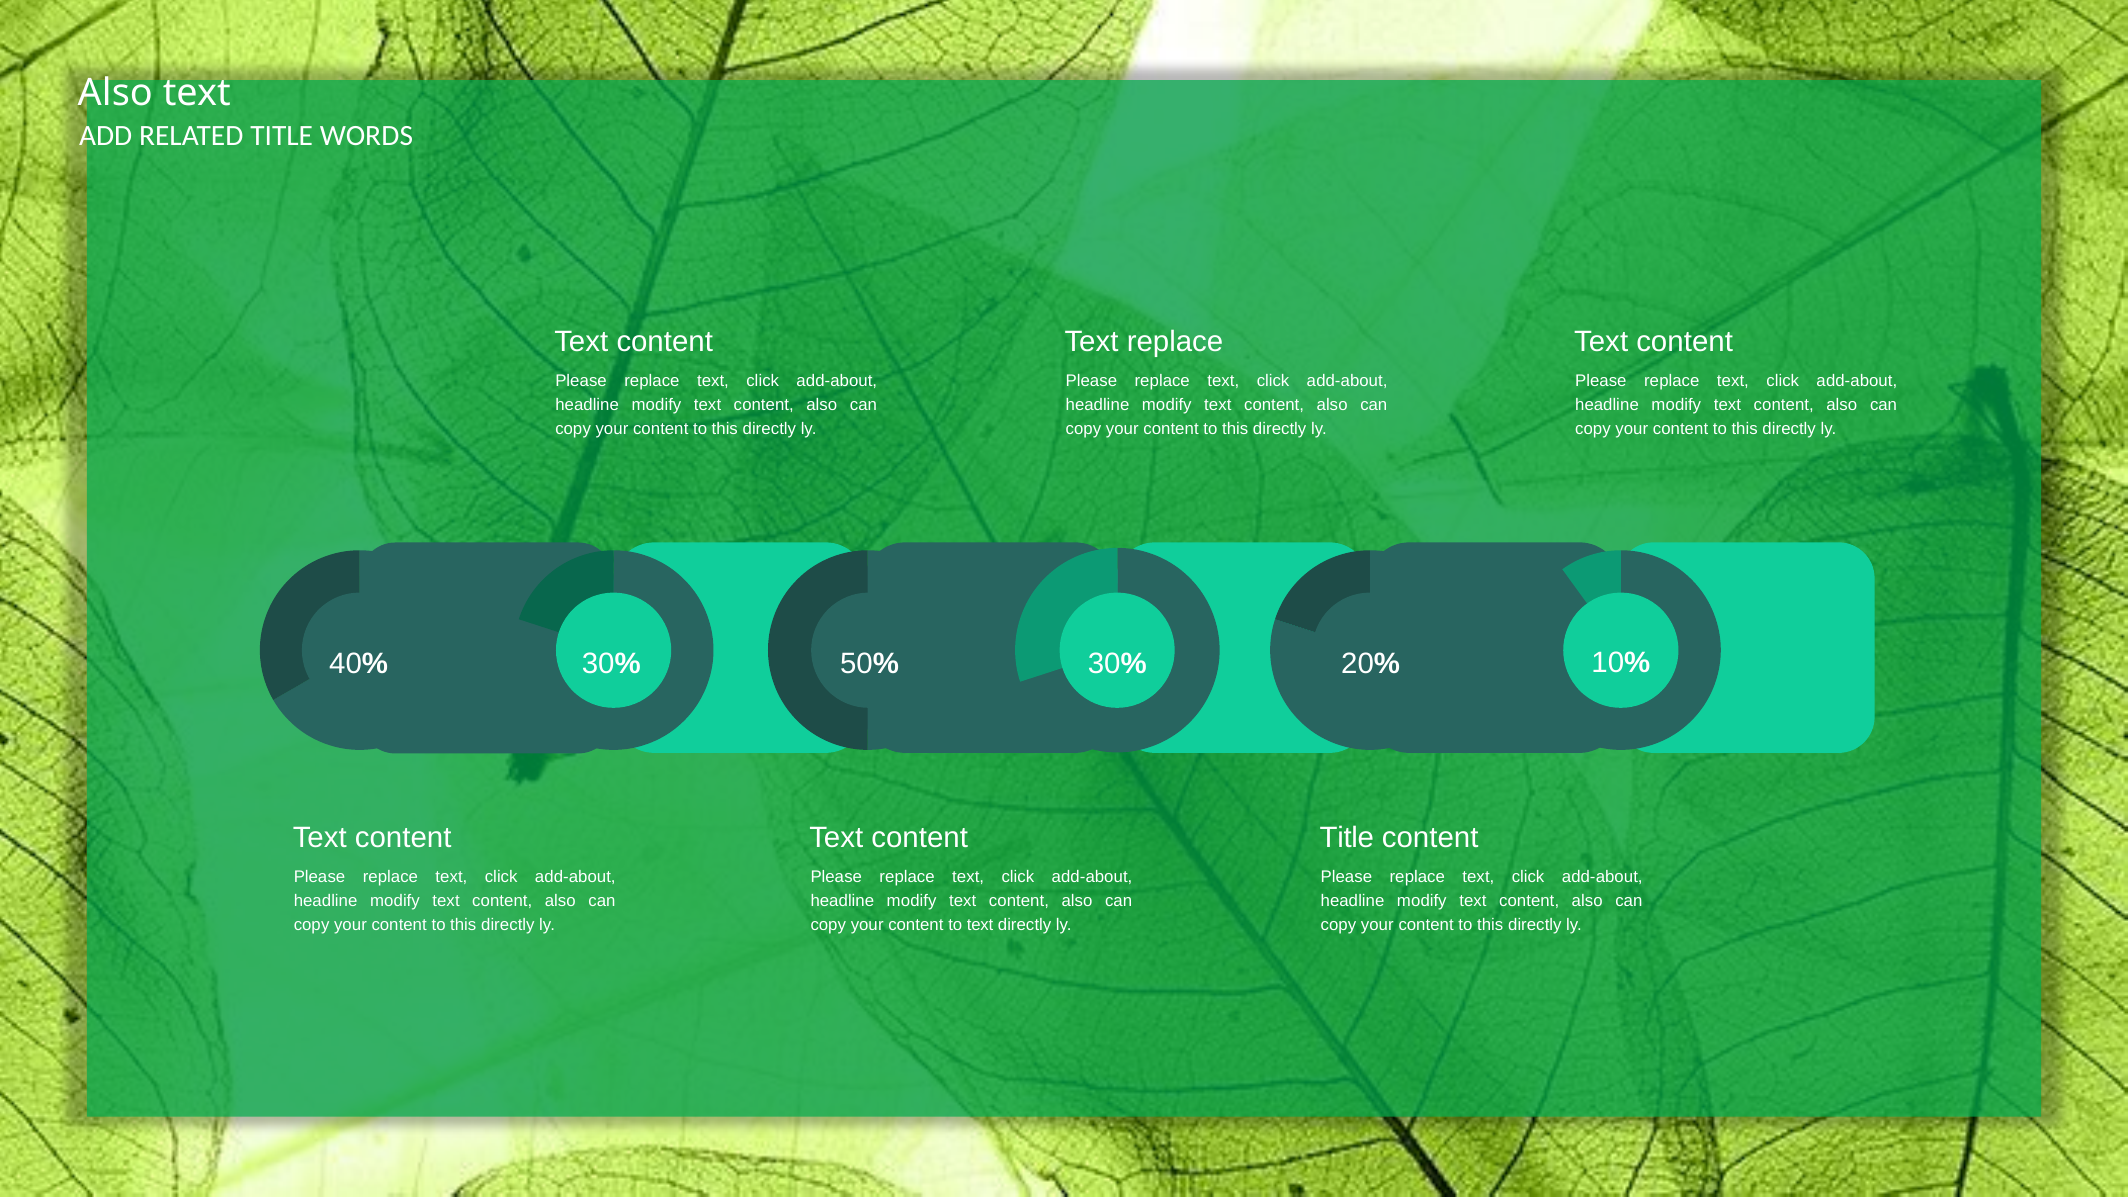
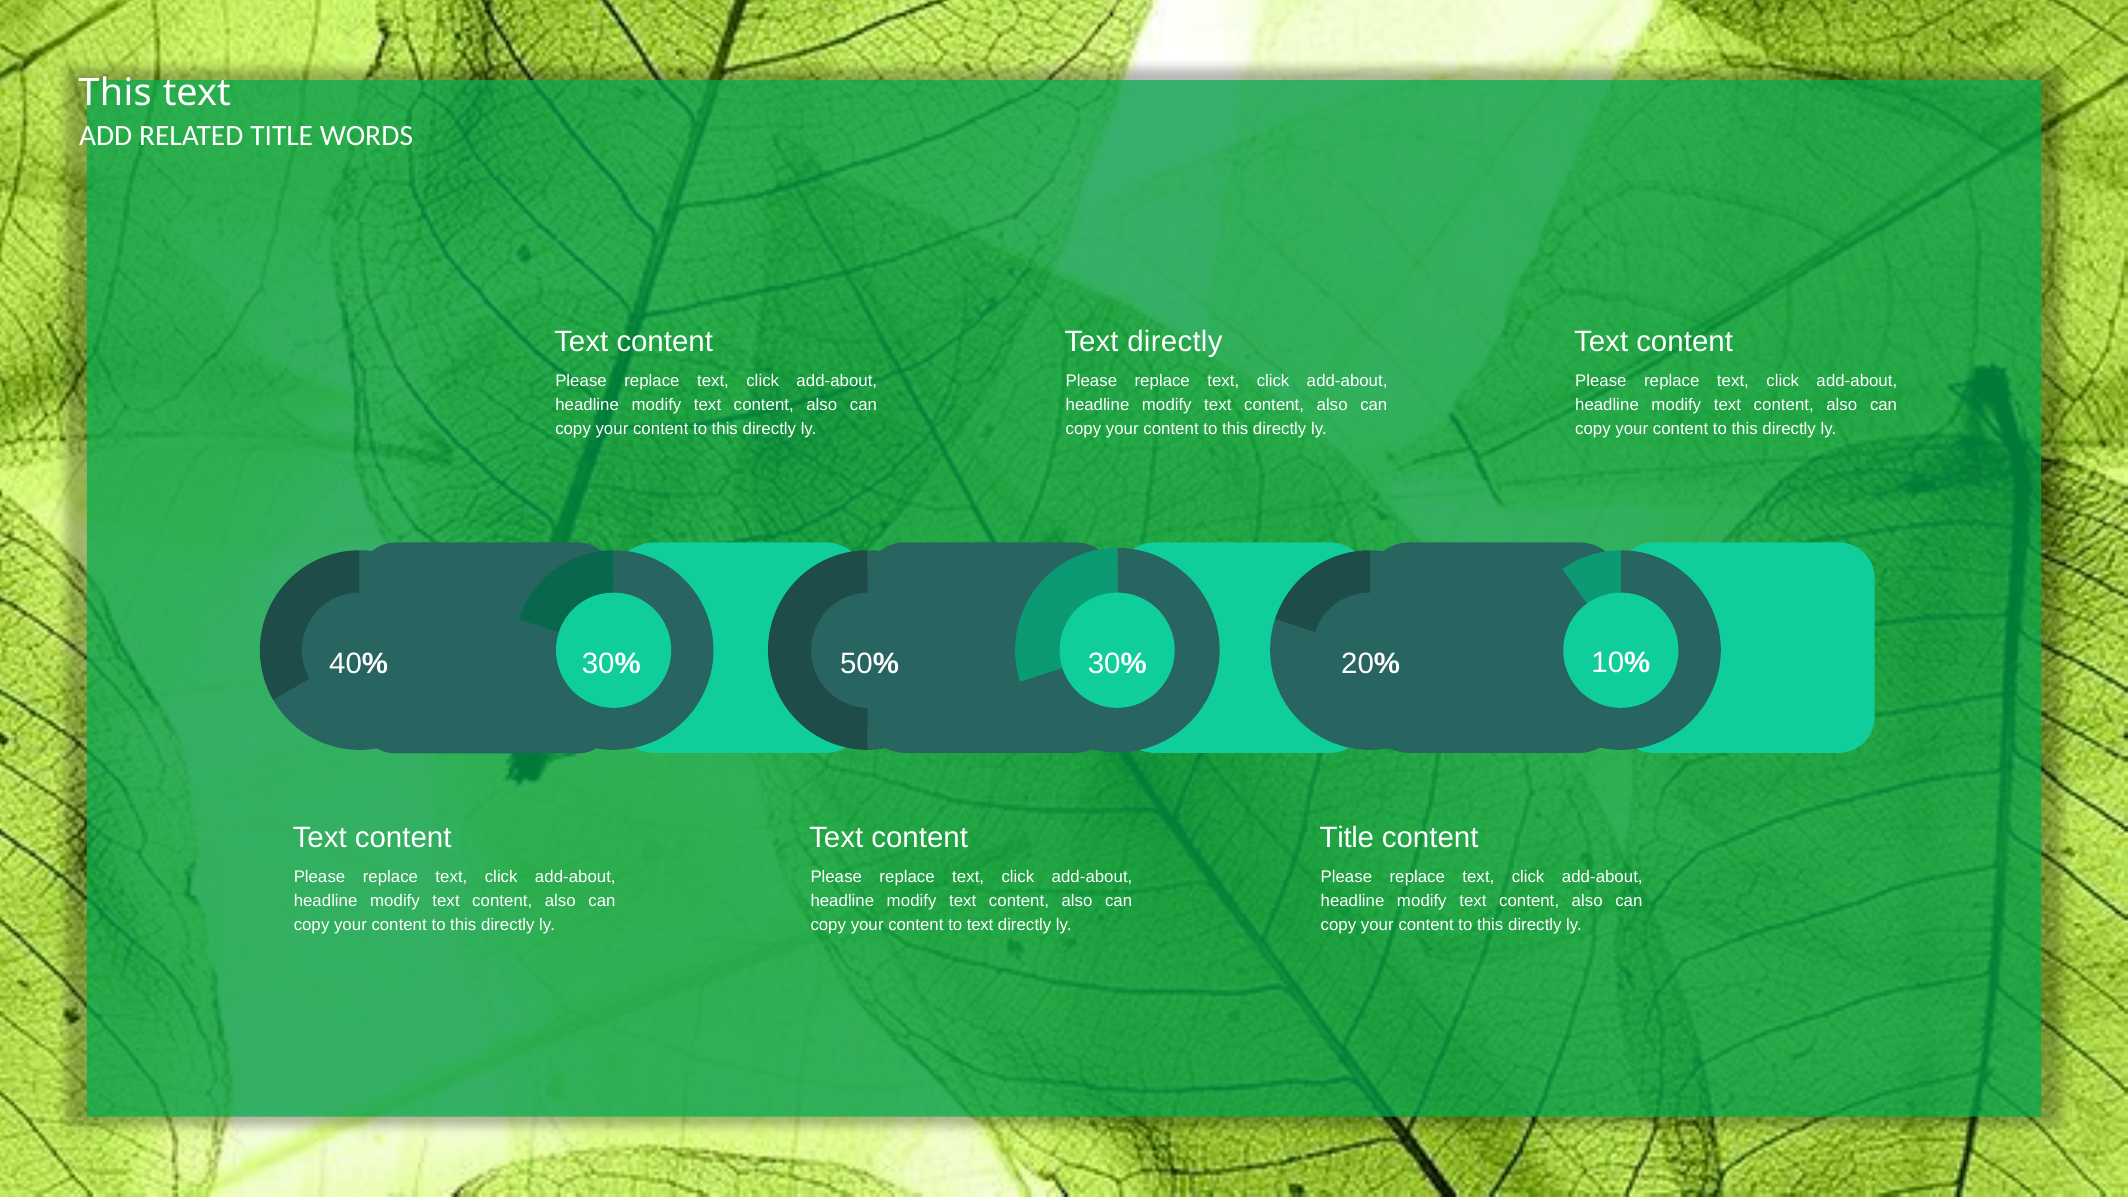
Also at (115, 93): Also -> This
replace at (1175, 342): replace -> directly
